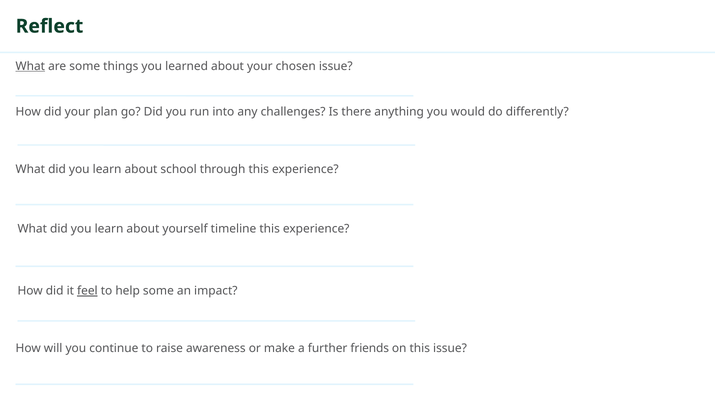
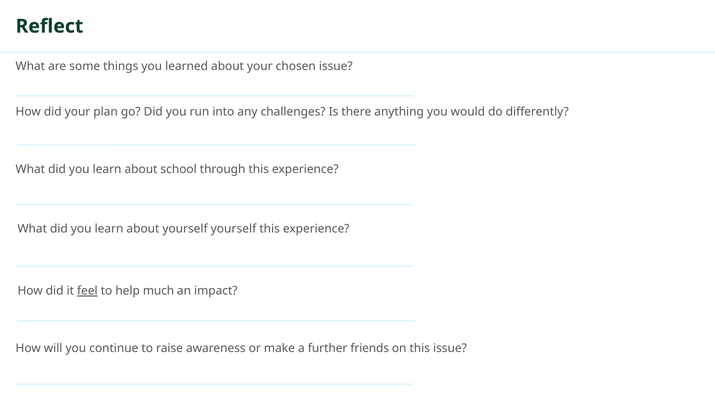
What at (30, 66) underline: present -> none
yourself timeline: timeline -> yourself
help some: some -> much
